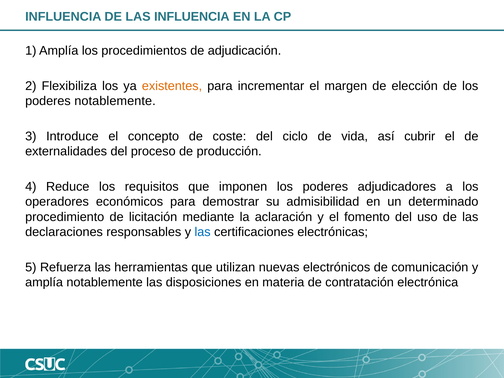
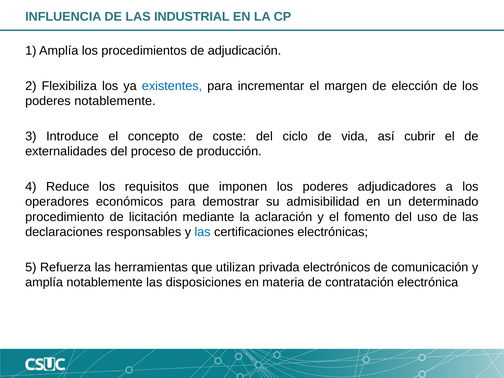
LAS INFLUENCIA: INFLUENCIA -> INDUSTRIAL
existentes colour: orange -> blue
nuevas: nuevas -> privada
